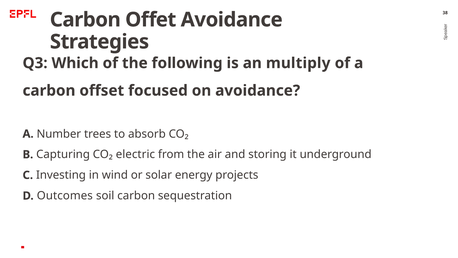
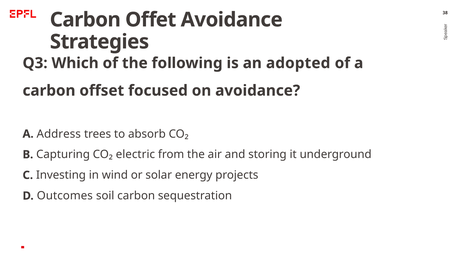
multiply: multiply -> adopted
Number: Number -> Address
